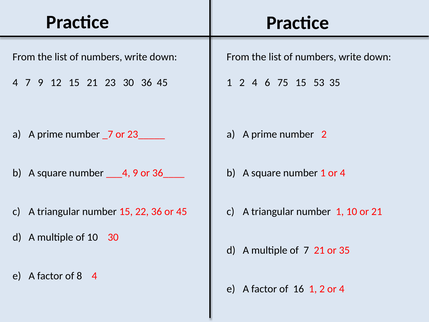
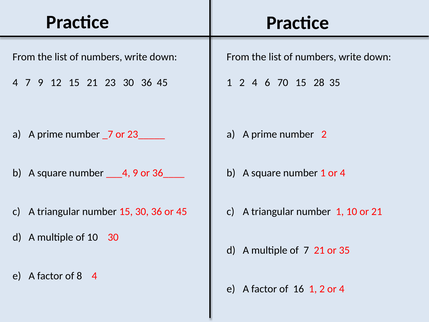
75: 75 -> 70
53: 53 -> 28
15 22: 22 -> 30
